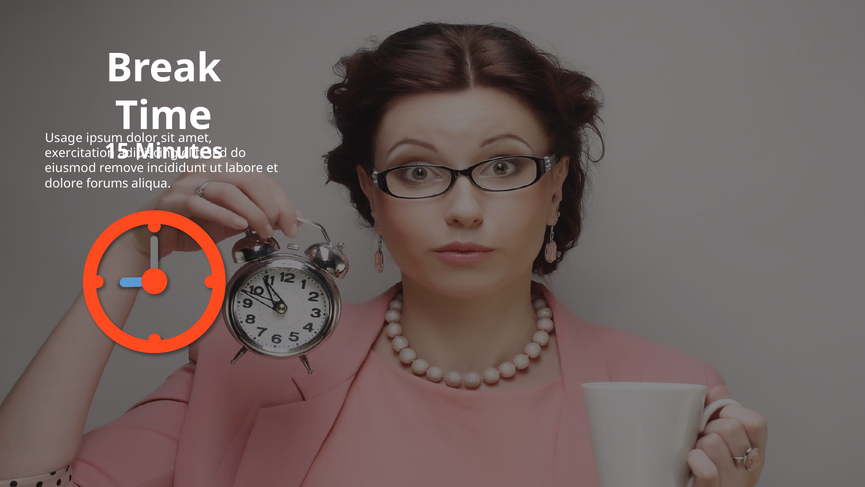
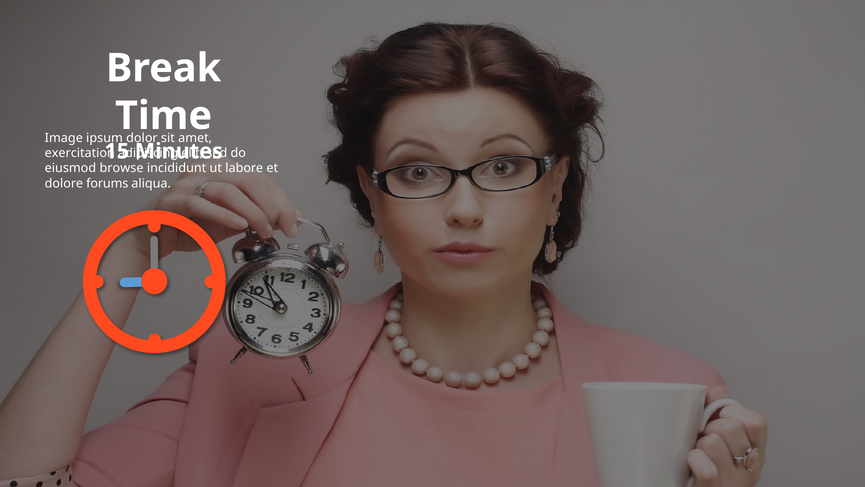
Usage: Usage -> Image
remove: remove -> browse
